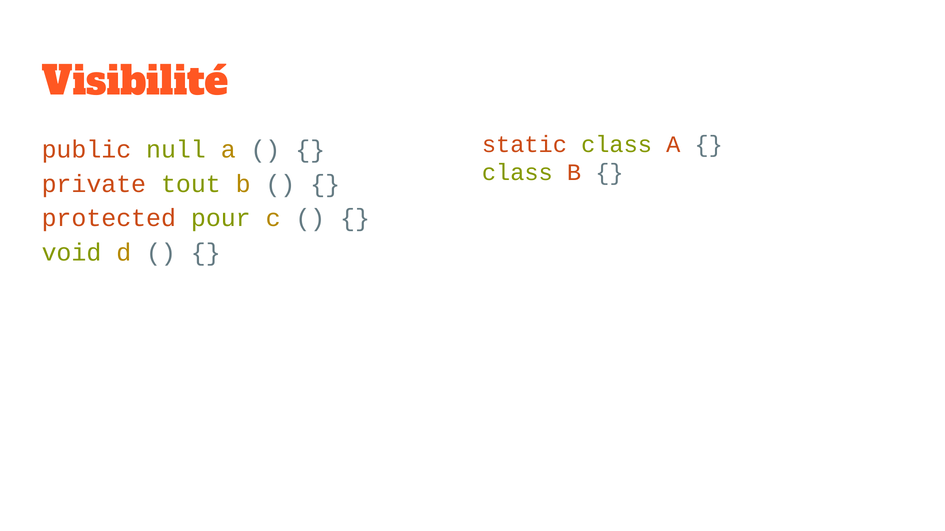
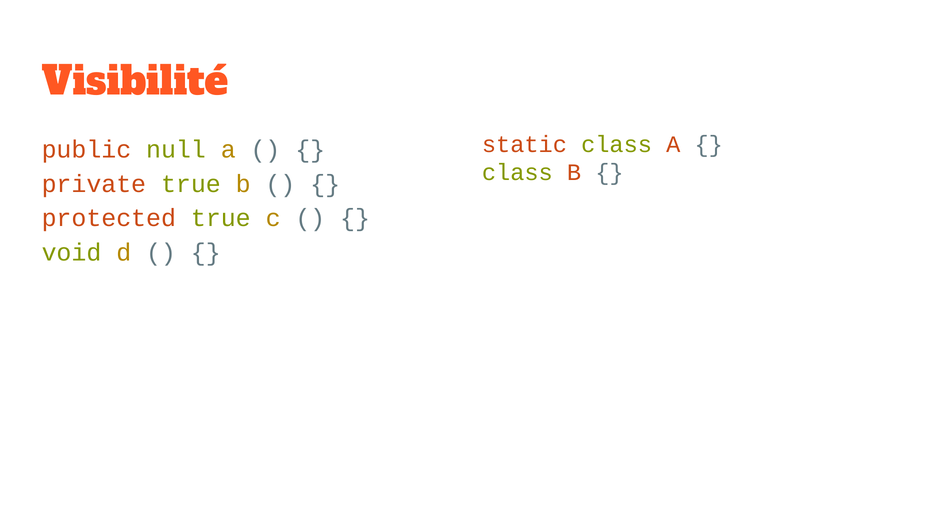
private tout: tout -> true
protected pour: pour -> true
